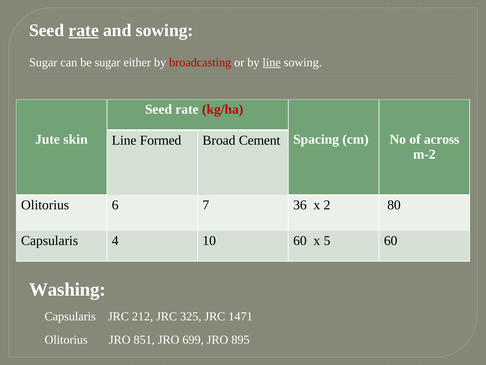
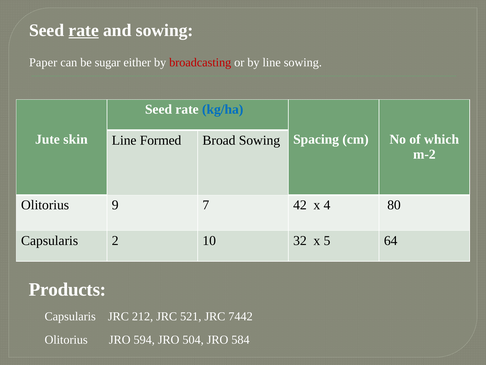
Sugar at (43, 62): Sugar -> Paper
line at (272, 62) underline: present -> none
kg/ha colour: red -> blue
across: across -> which
Broad Cement: Cement -> Sowing
6: 6 -> 9
36: 36 -> 42
2: 2 -> 4
4: 4 -> 2
10 60: 60 -> 32
5 60: 60 -> 64
Washing: Washing -> Products
325: 325 -> 521
1471: 1471 -> 7442
851: 851 -> 594
699: 699 -> 504
895: 895 -> 584
